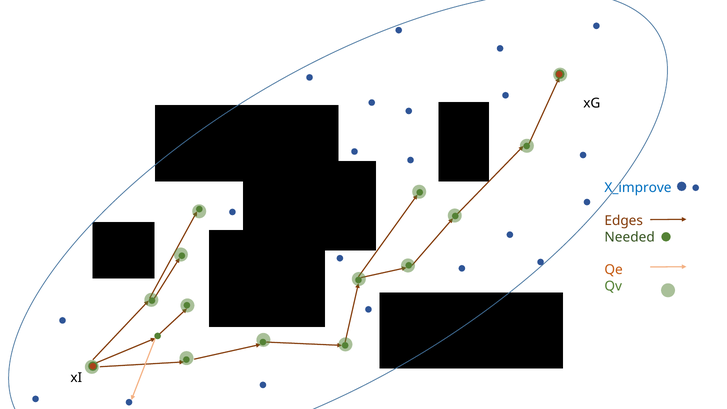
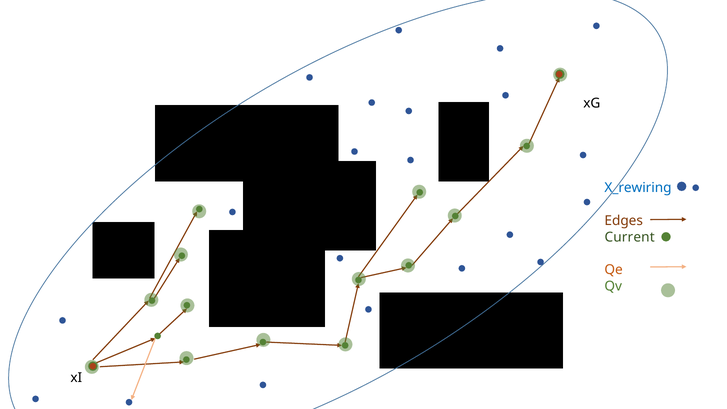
X_improve: X_improve -> X_rewiring
Needed: Needed -> Current
